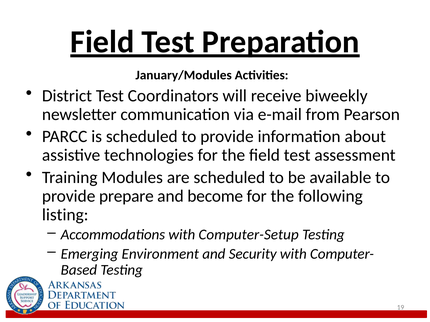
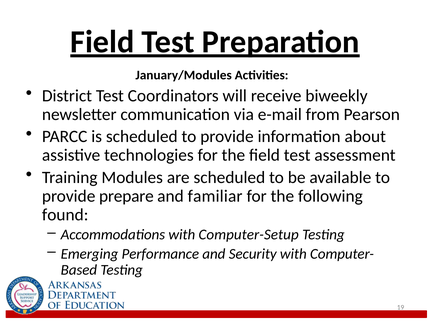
become: become -> familiar
listing: listing -> found
Environment: Environment -> Performance
